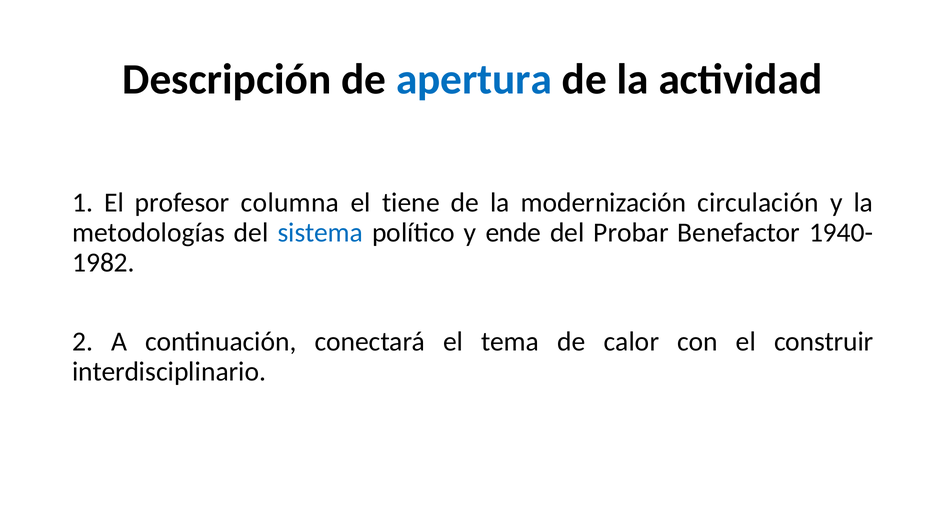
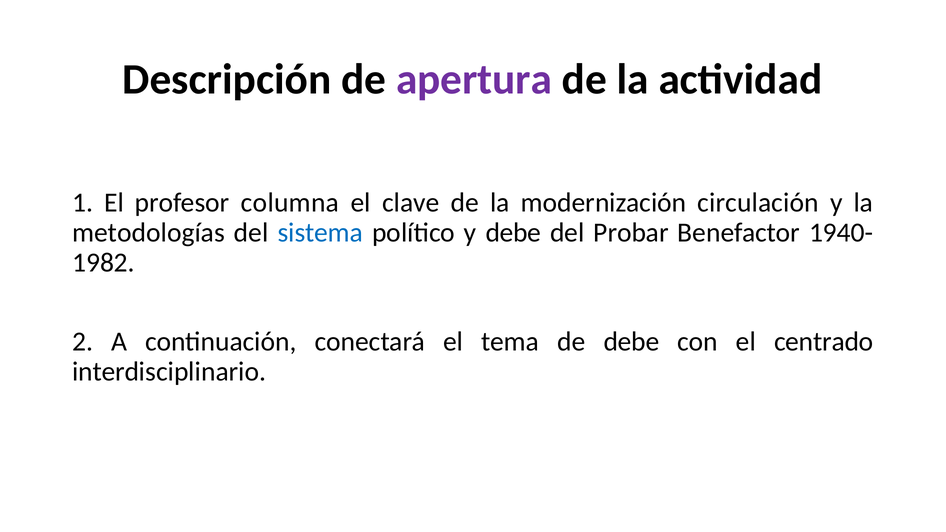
apertura colour: blue -> purple
tiene: tiene -> clave
y ende: ende -> debe
de calor: calor -> debe
construir: construir -> centrado
